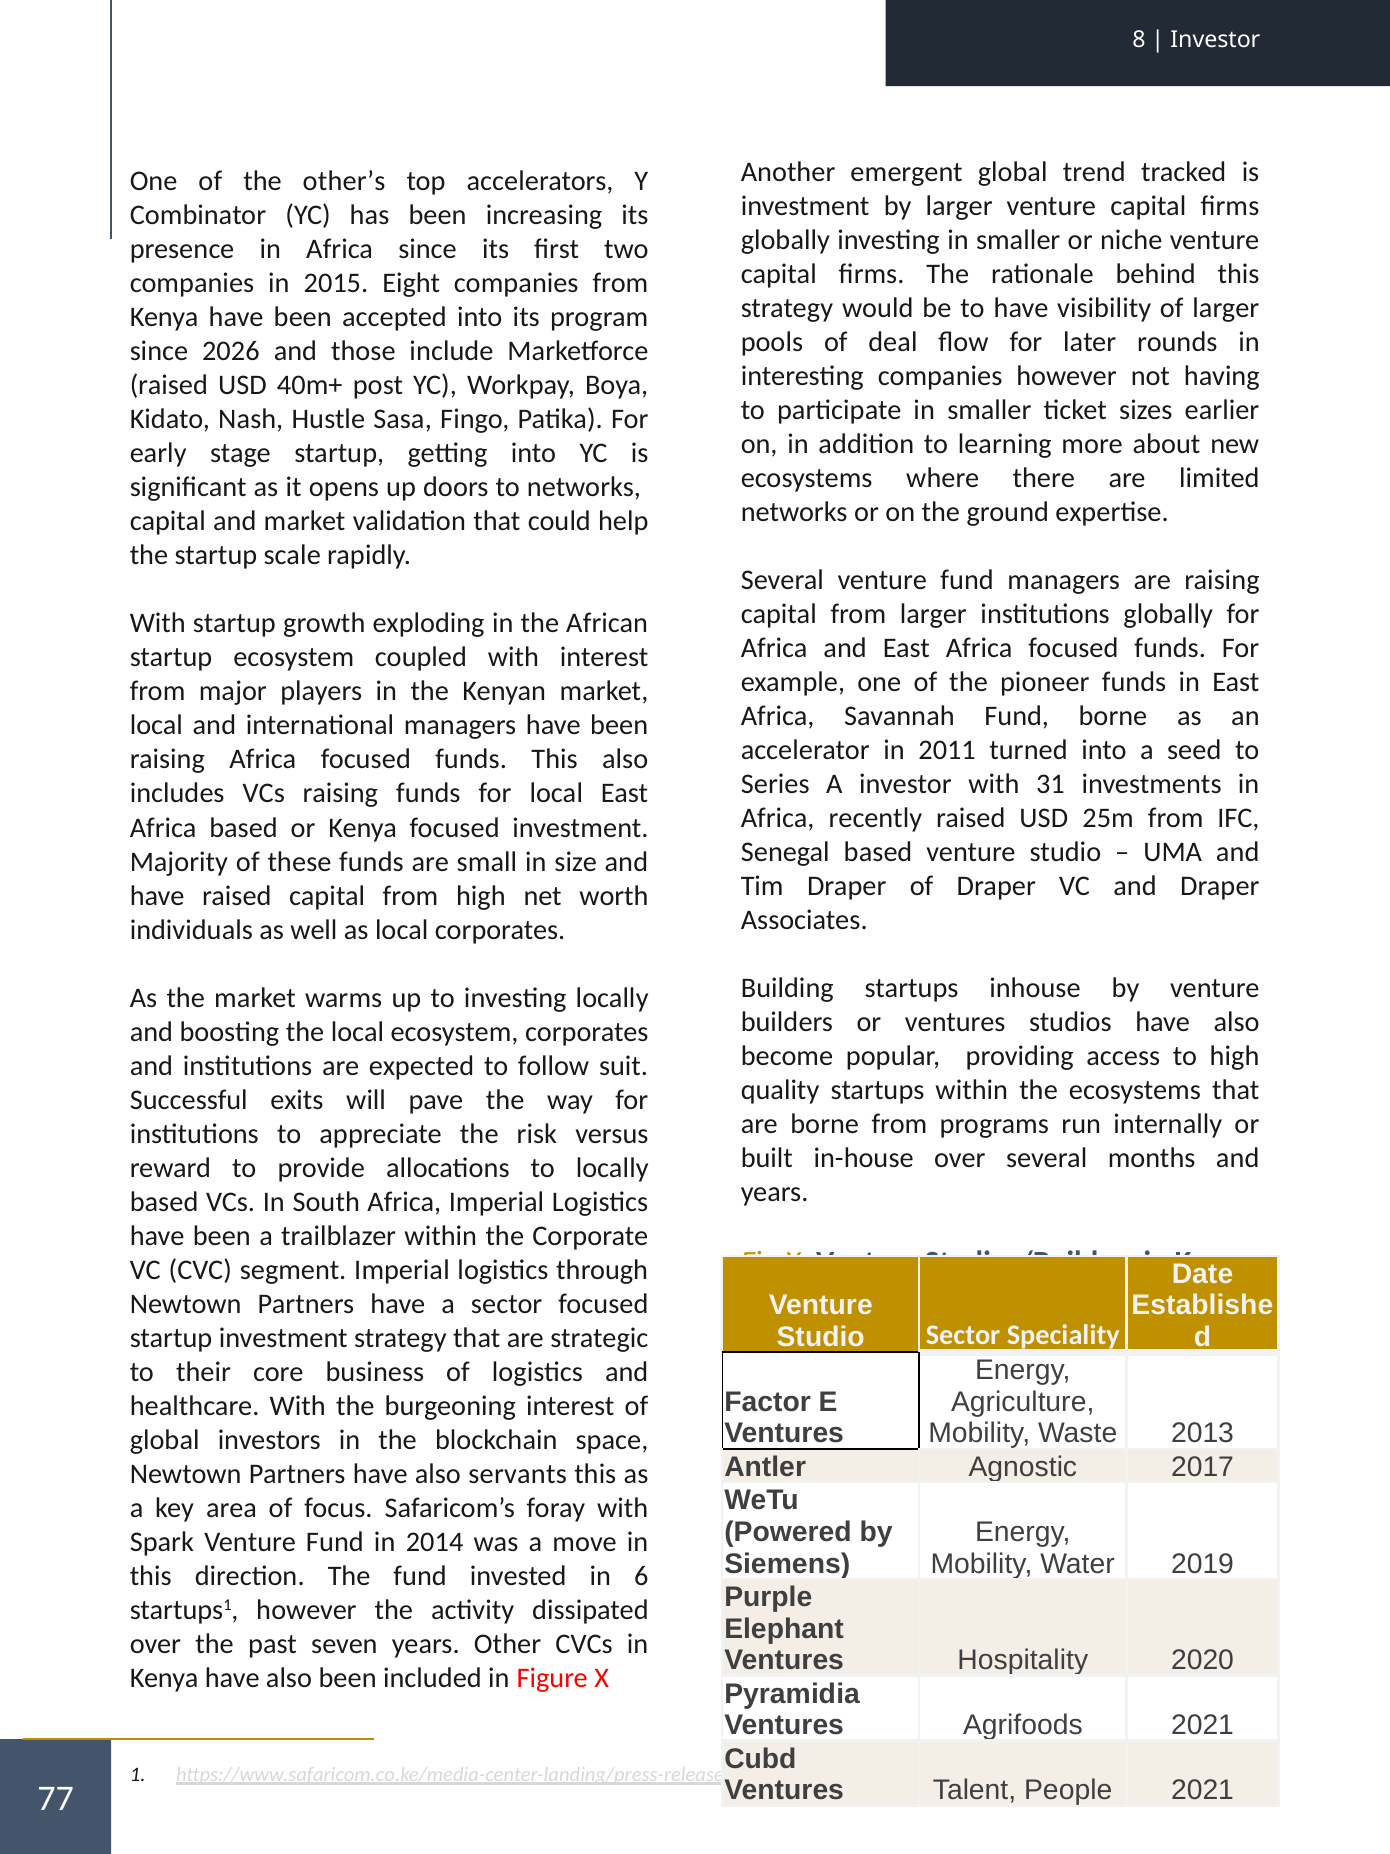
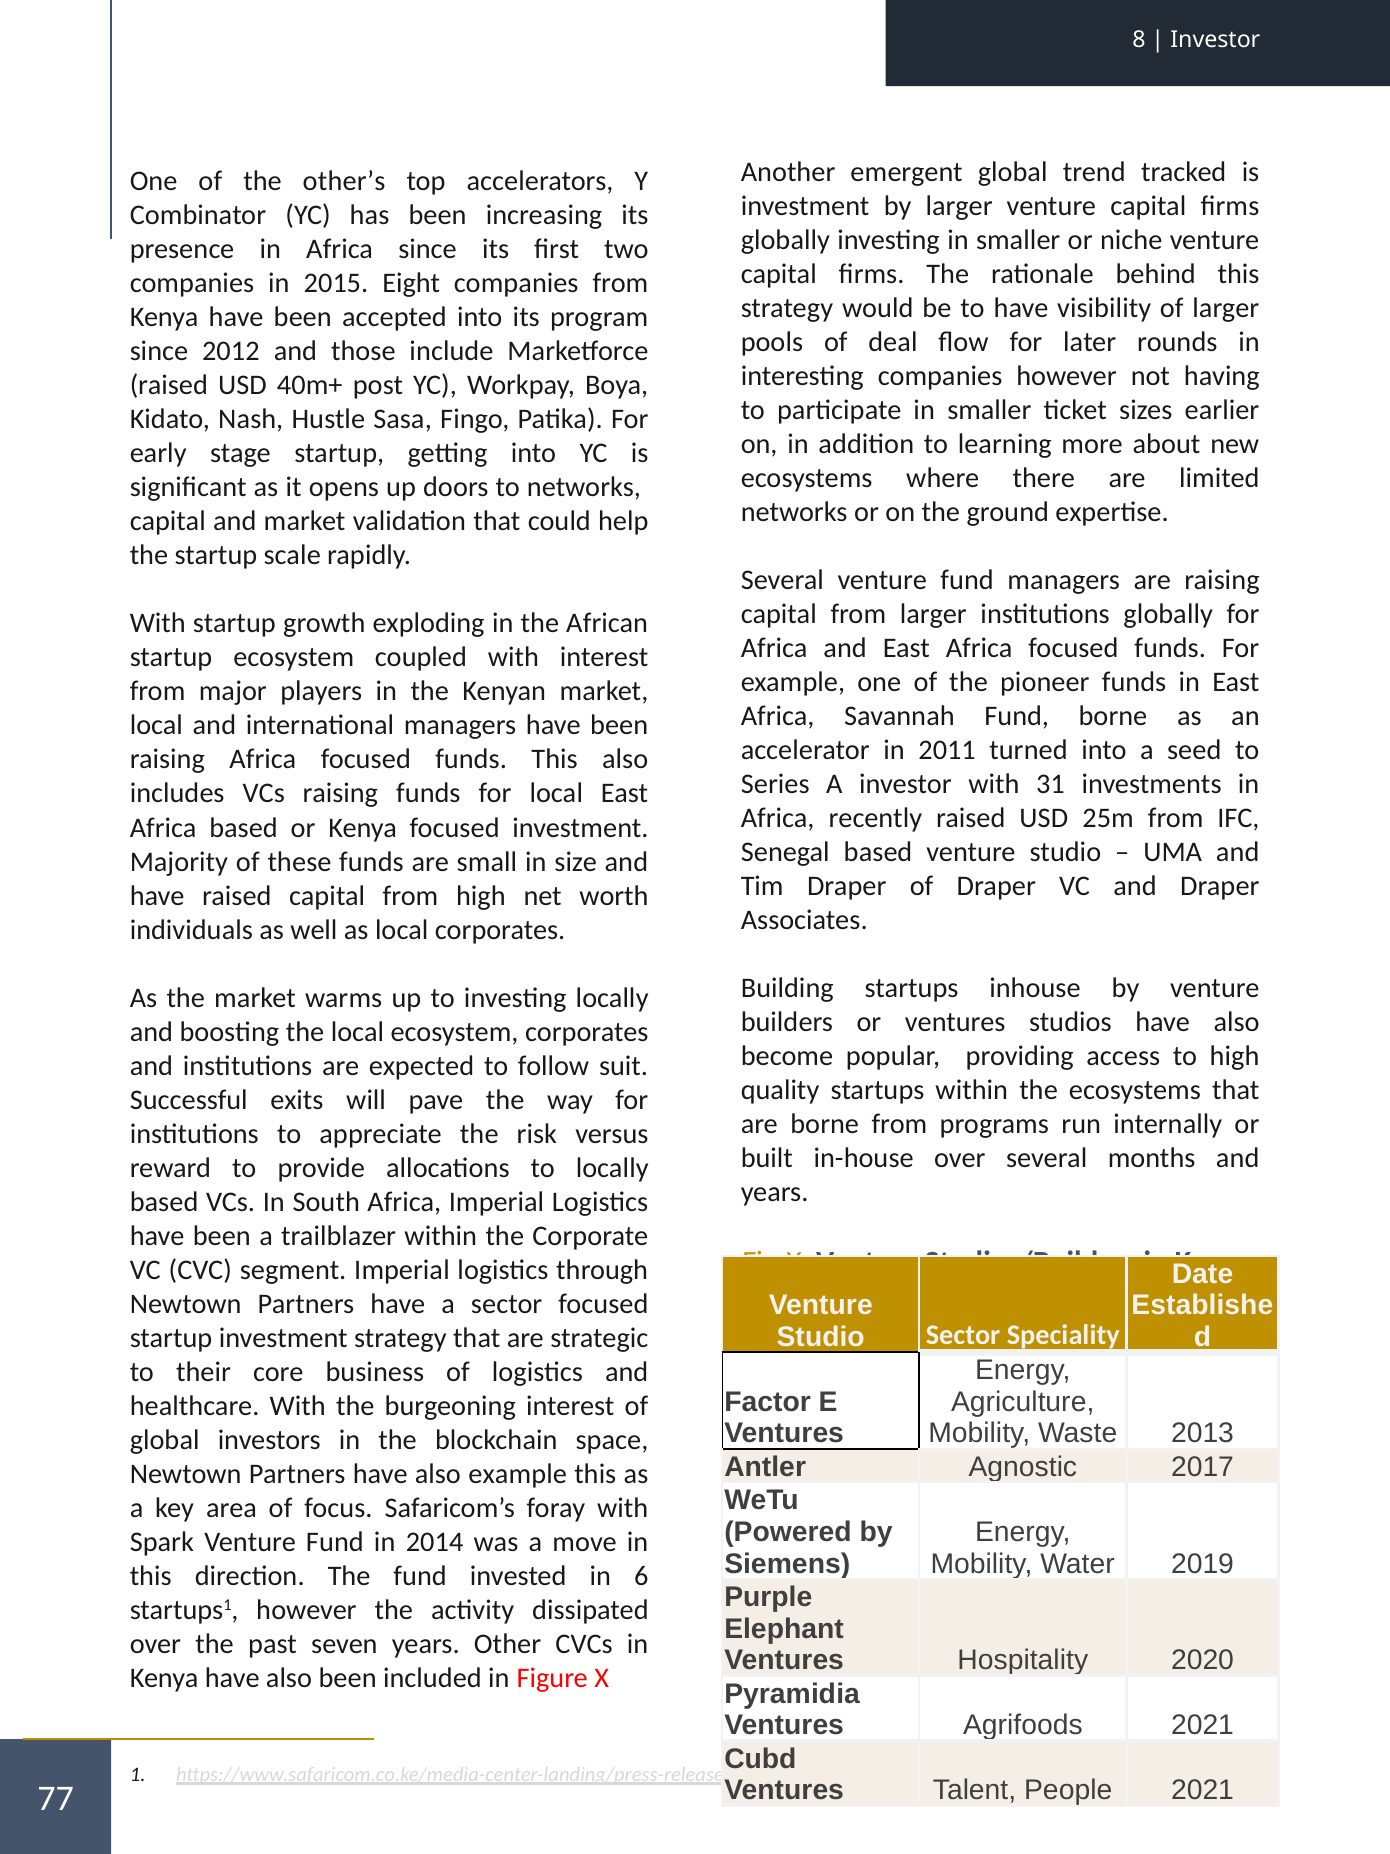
2026: 2026 -> 2012
also servants: servants -> example
